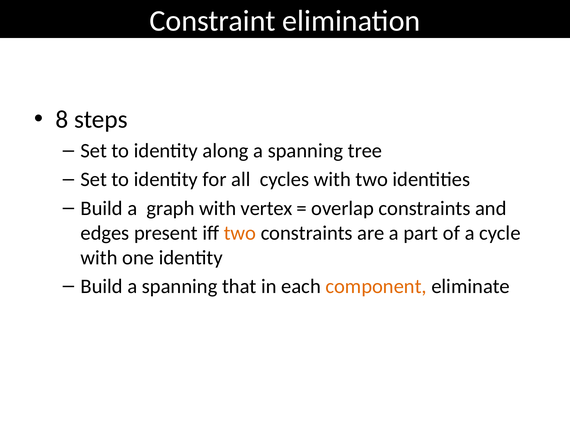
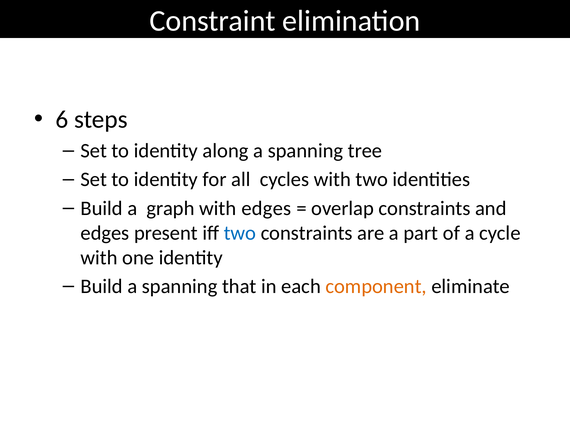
8: 8 -> 6
with vertex: vertex -> edges
two at (240, 233) colour: orange -> blue
